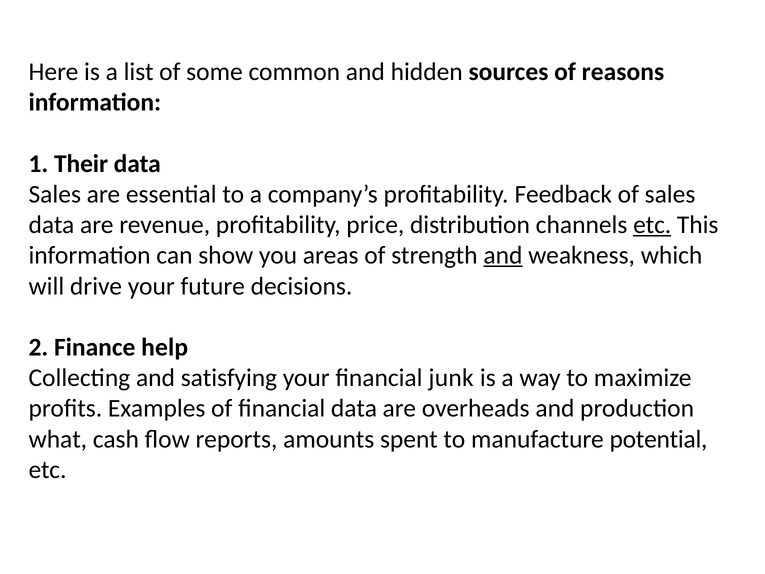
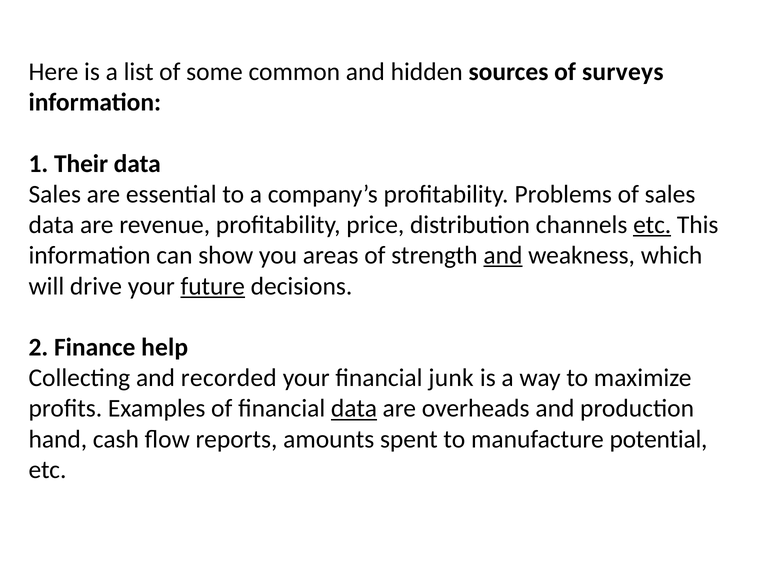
reasons: reasons -> surveys
Feedback: Feedback -> Problems
future underline: none -> present
satisfying: satisfying -> recorded
data at (354, 408) underline: none -> present
what: what -> hand
